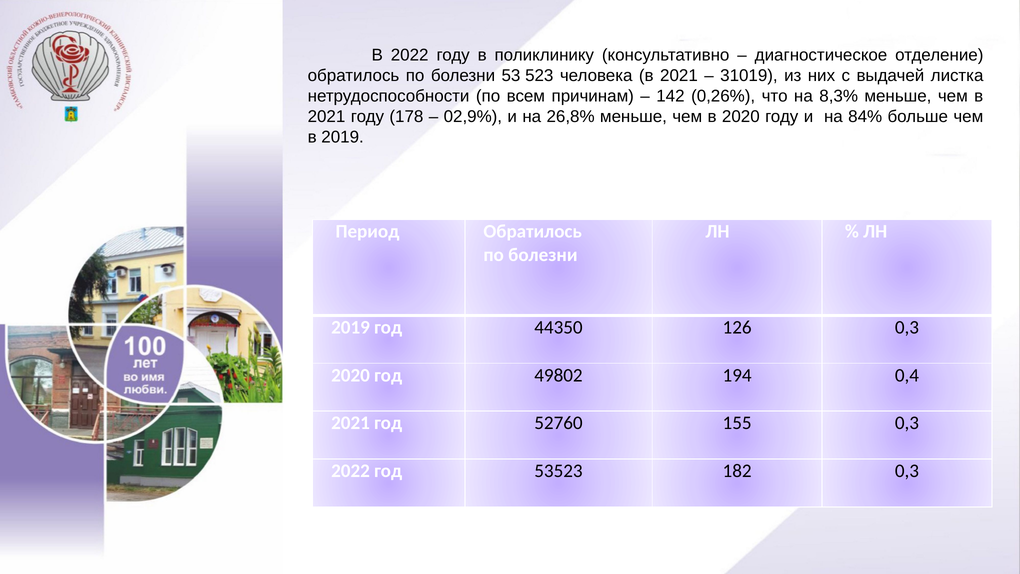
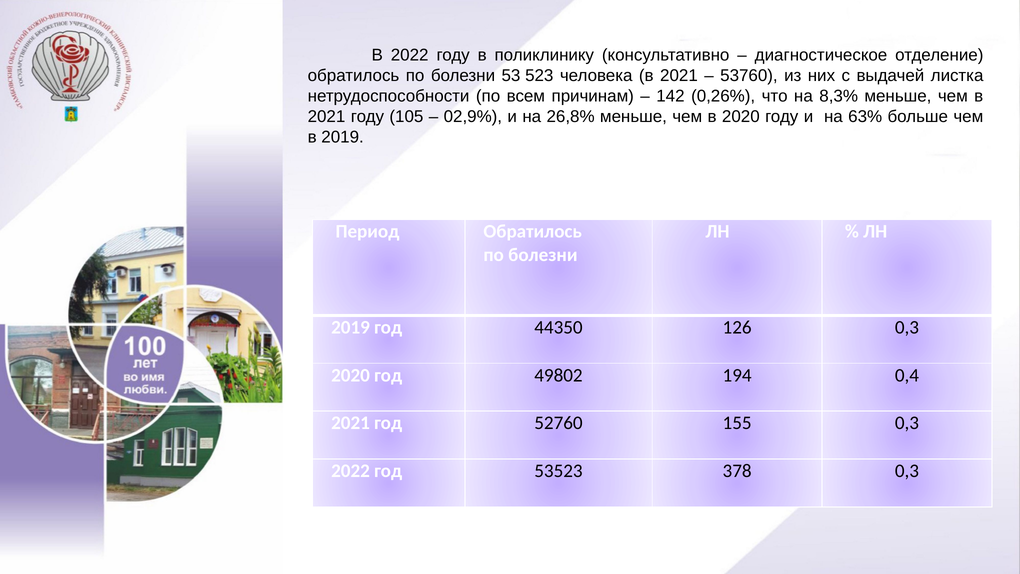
31019: 31019 -> 53760
178: 178 -> 105
84%: 84% -> 63%
182: 182 -> 378
